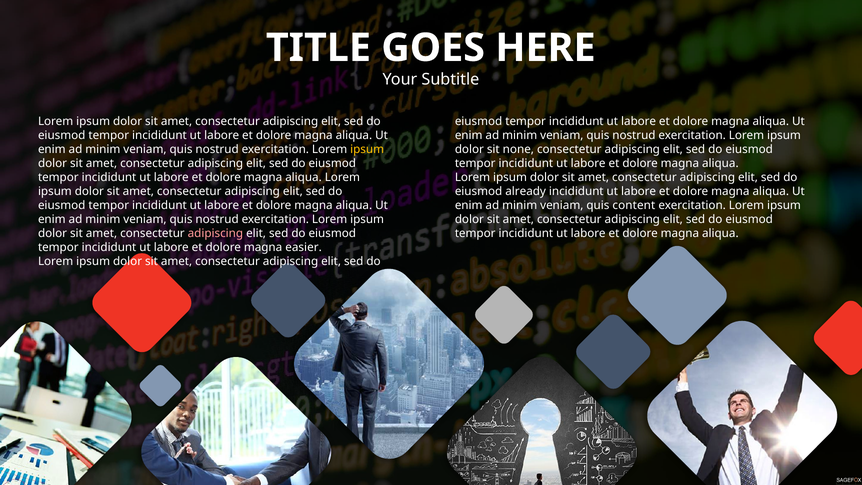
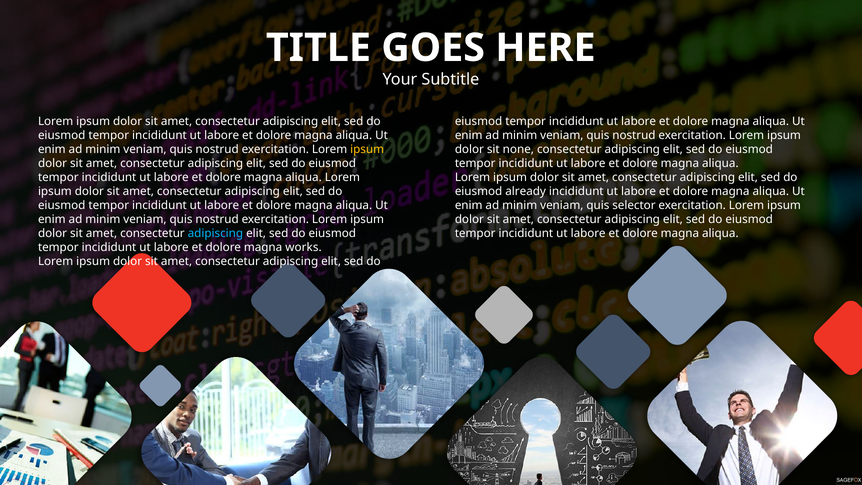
content: content -> selector
adipiscing at (215, 233) colour: pink -> light blue
easier: easier -> works
